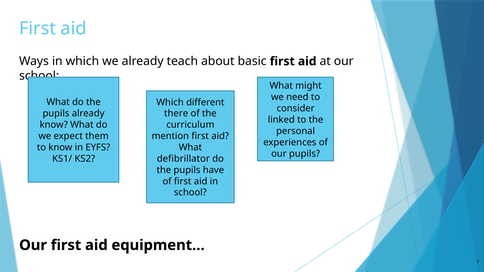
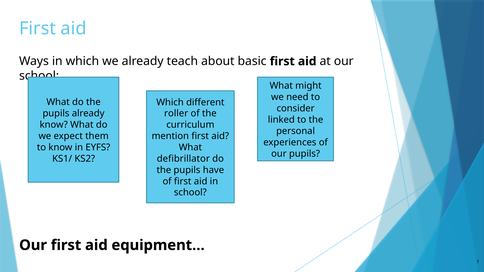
there: there -> roller
